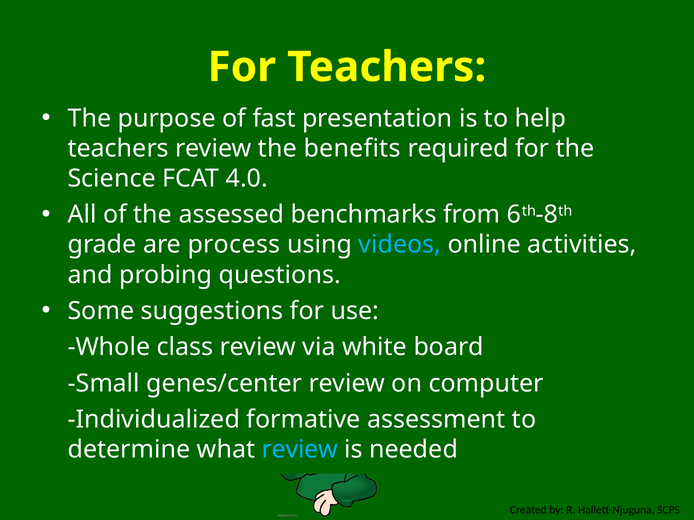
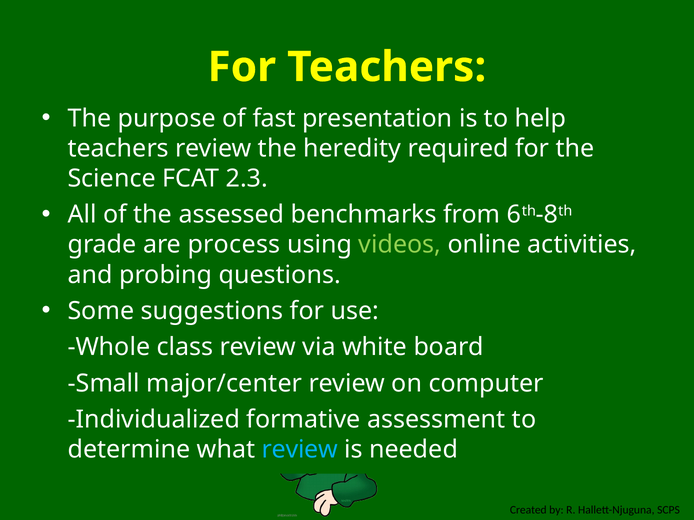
benefits: benefits -> heredity
4.0: 4.0 -> 2.3
videos colour: light blue -> light green
genes/center: genes/center -> major/center
